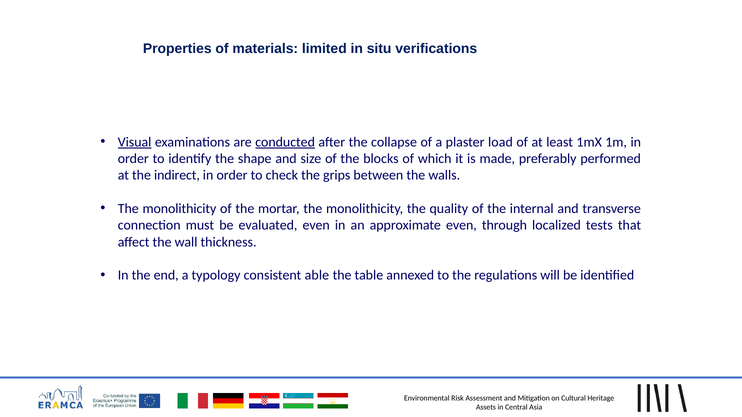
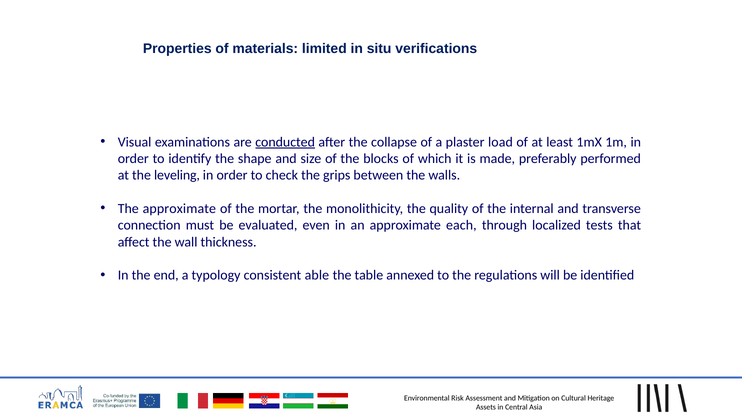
Visual underline: present -> none
indirect: indirect -> leveling
monolithicity at (179, 209): monolithicity -> approximate
approximate even: even -> each
